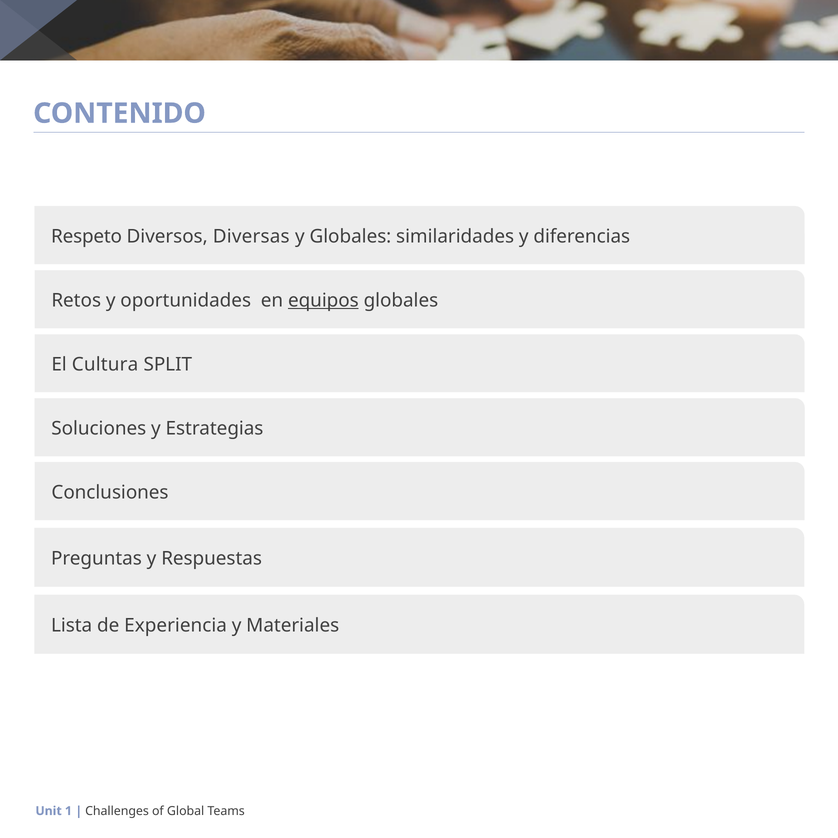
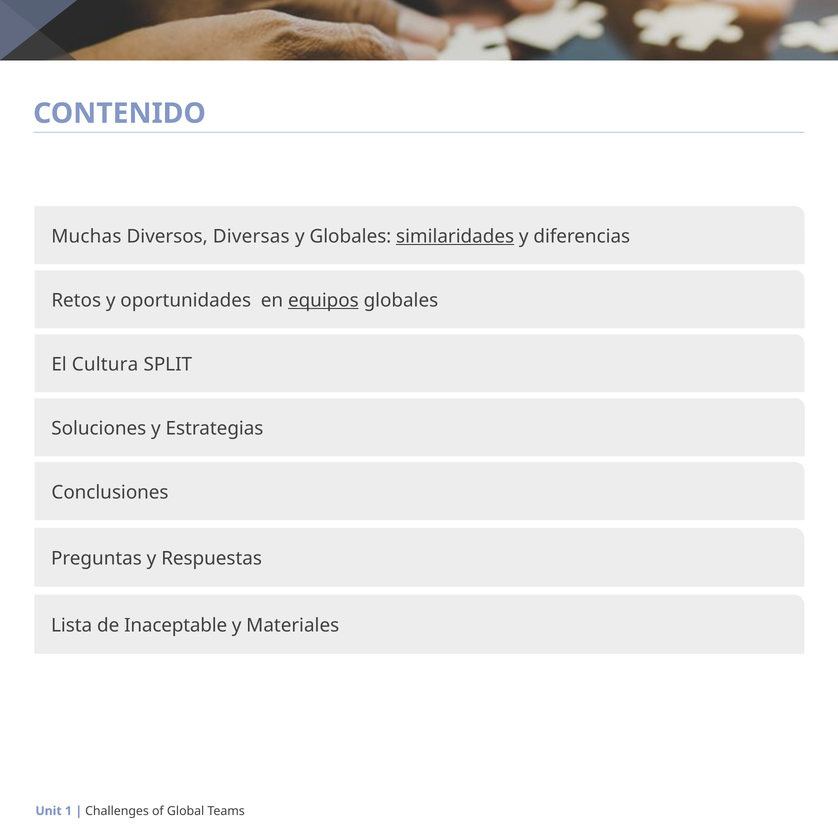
Respeto: Respeto -> Muchas
similaridades underline: none -> present
Experiencia: Experiencia -> Inaceptable
